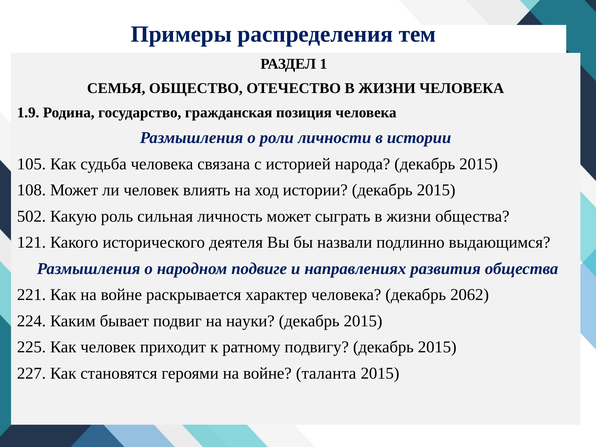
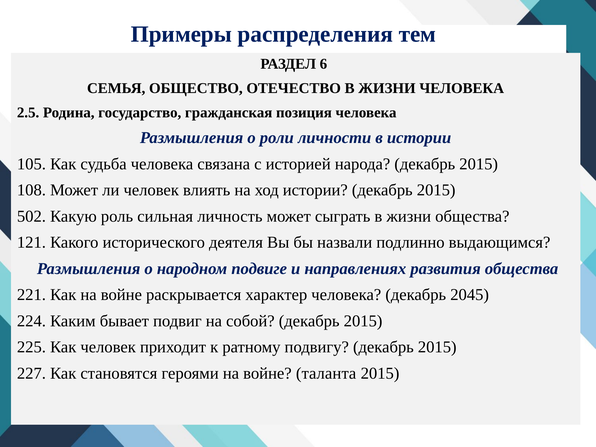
1: 1 -> 6
1.9: 1.9 -> 2.5
2062: 2062 -> 2045
науки: науки -> собой
